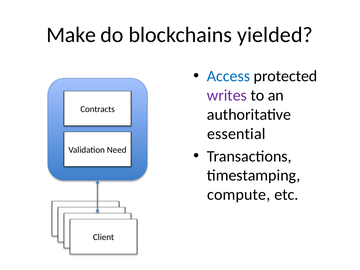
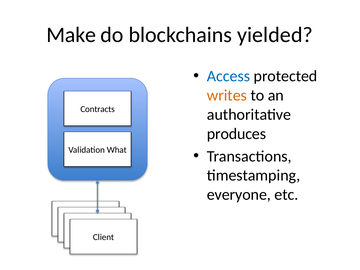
writes colour: purple -> orange
essential: essential -> produces
Need: Need -> What
compute: compute -> everyone
